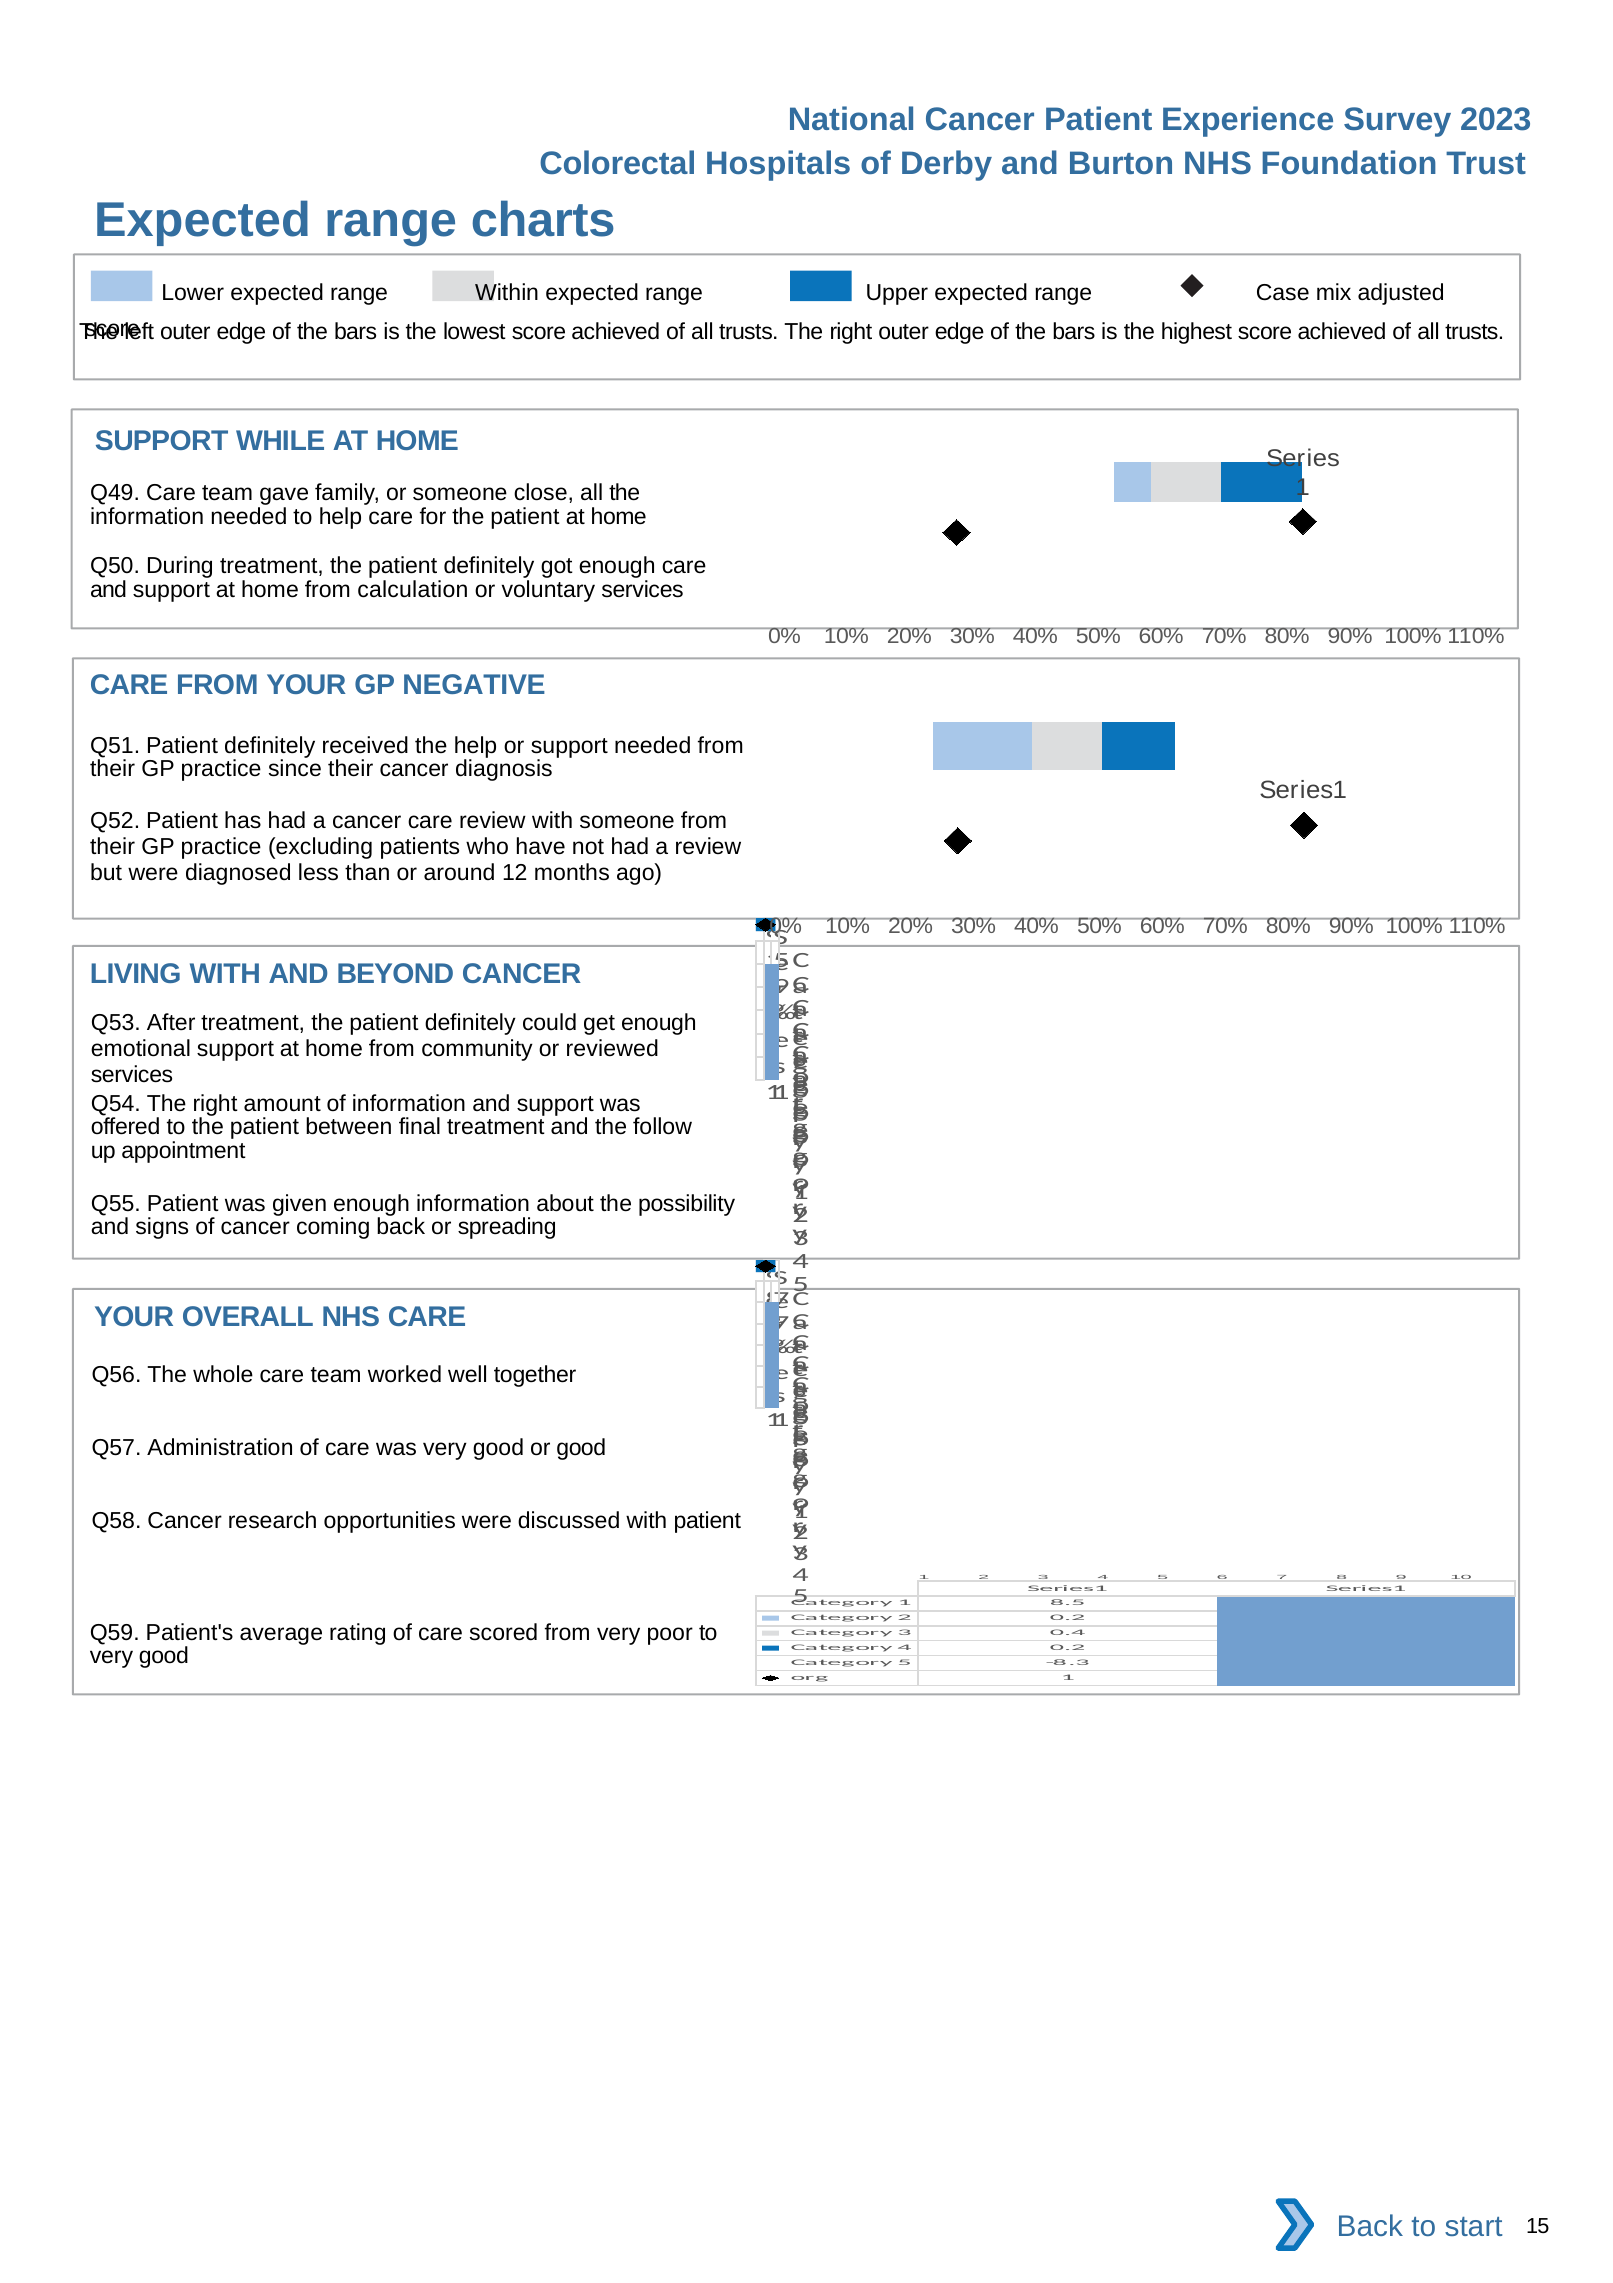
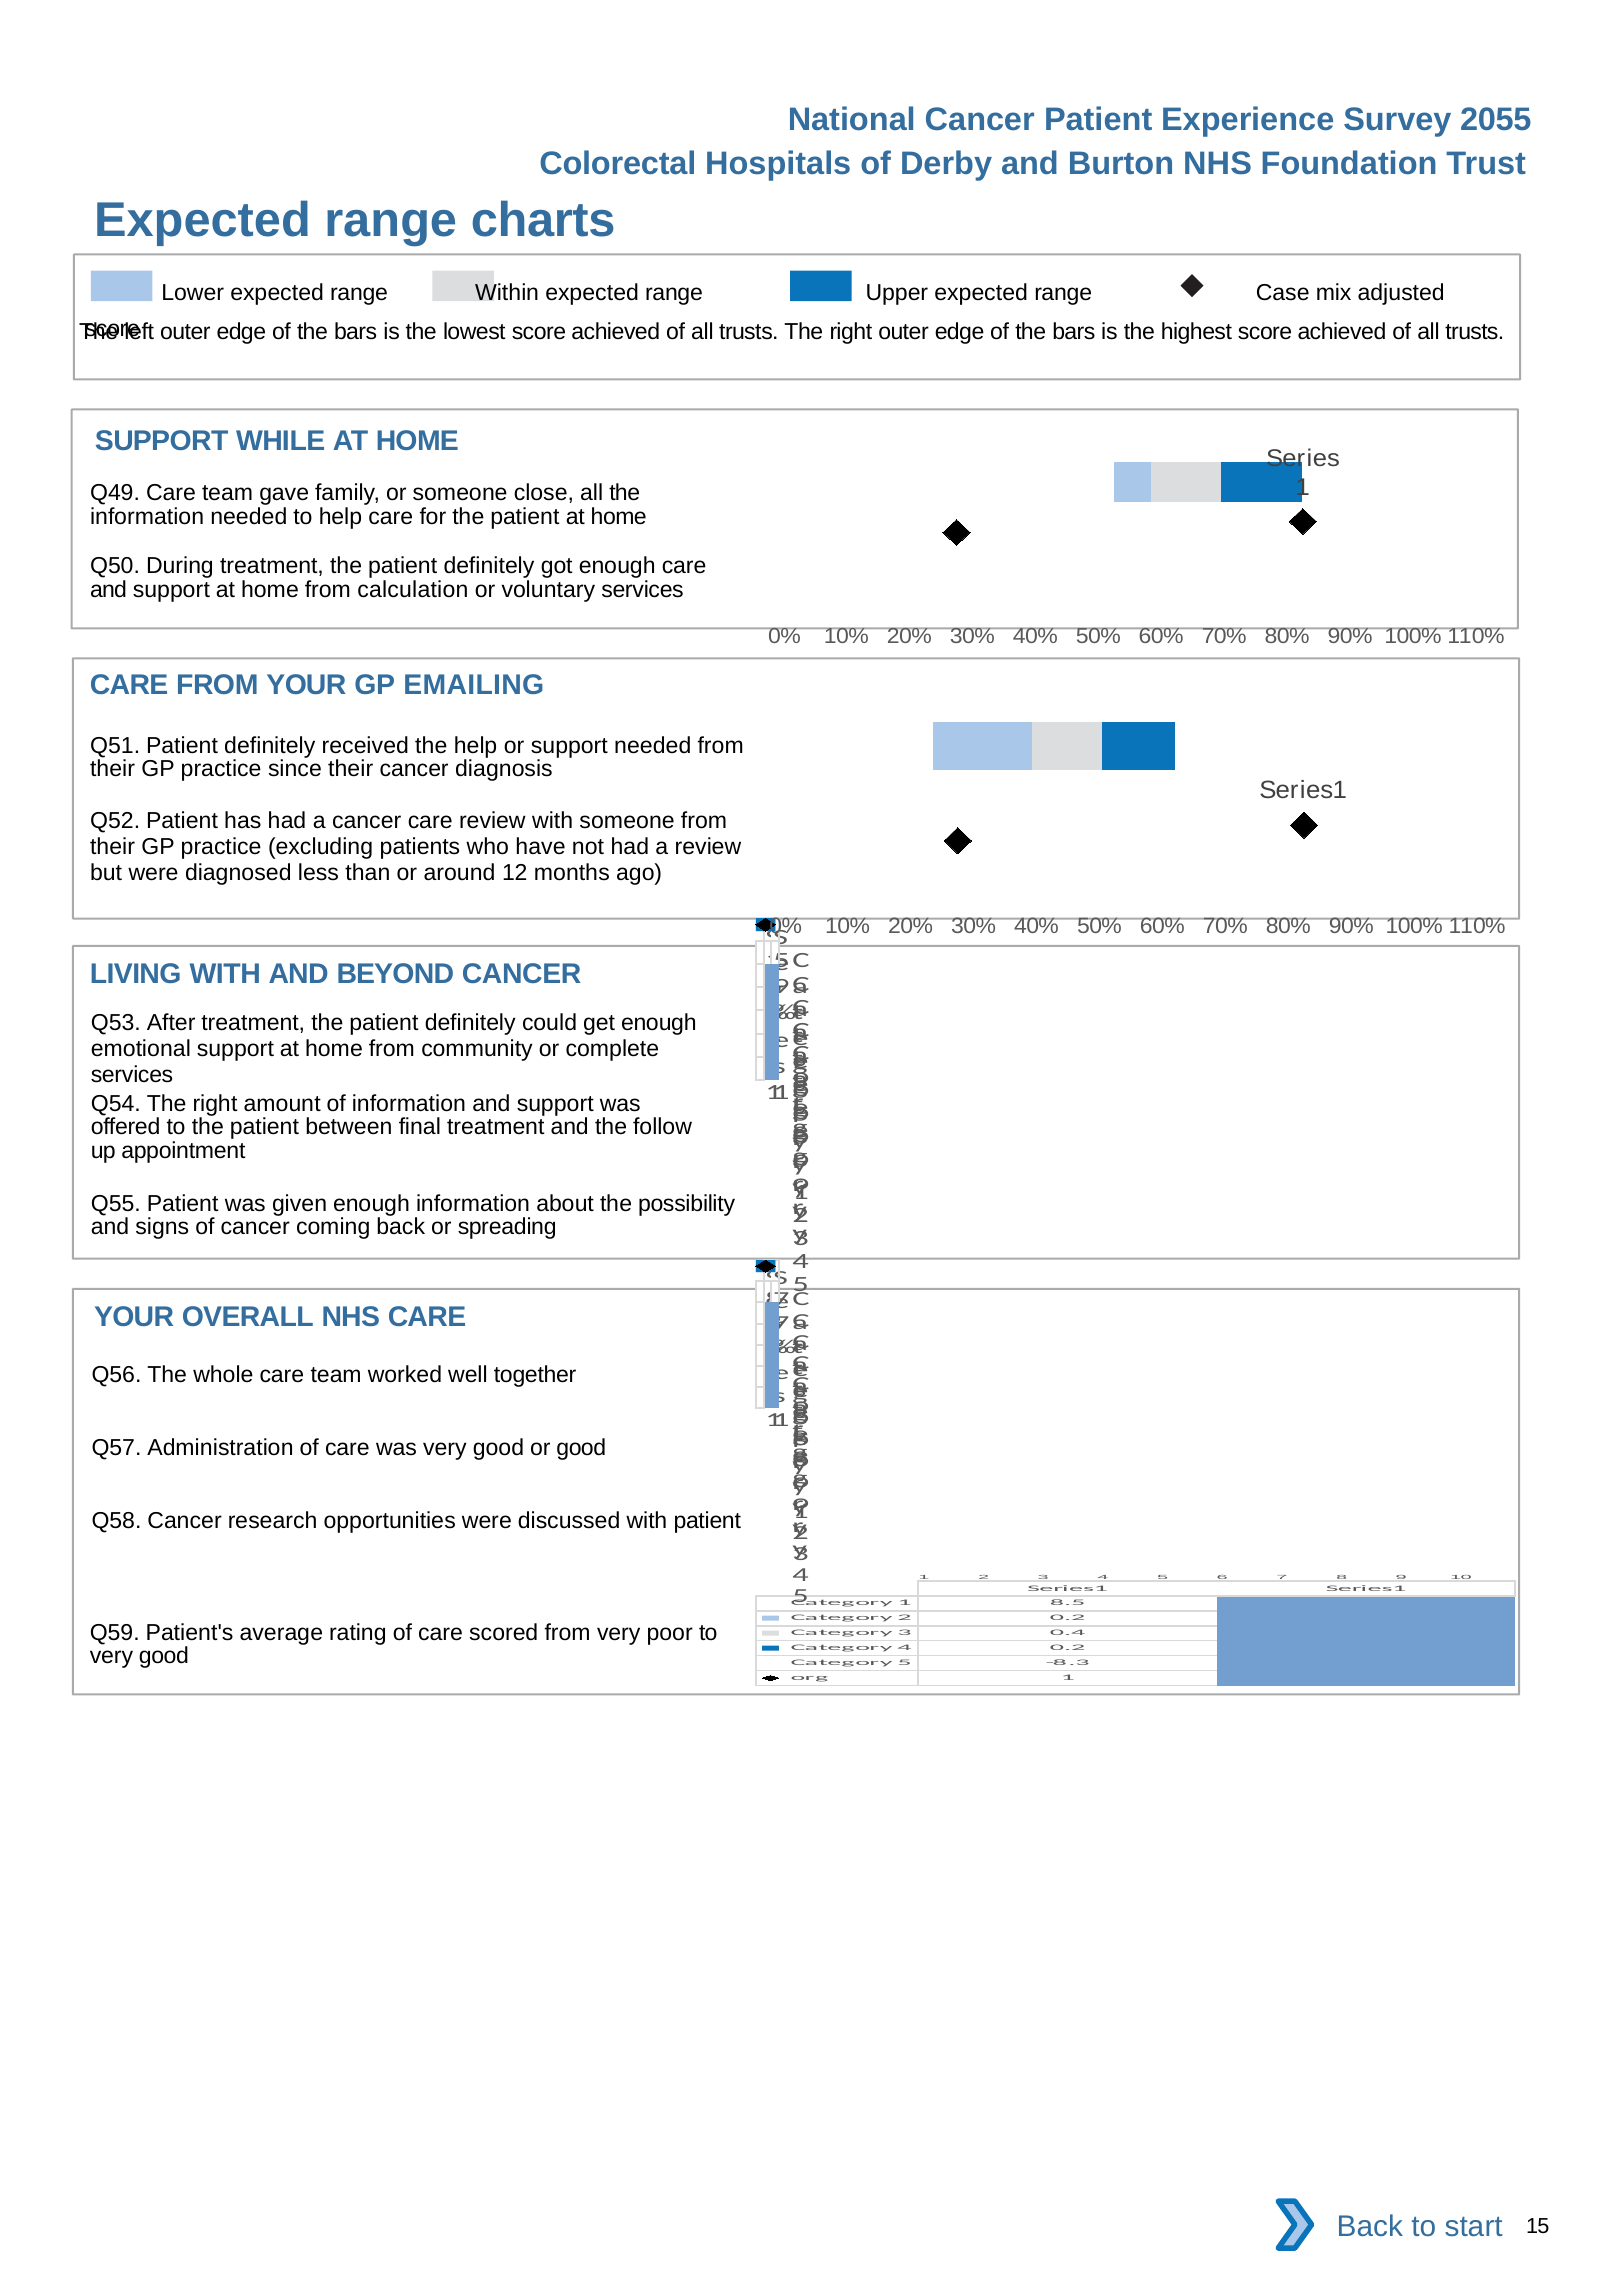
2023: 2023 -> 2055
NEGATIVE: NEGATIVE -> EMAILING
reviewed: reviewed -> complete
